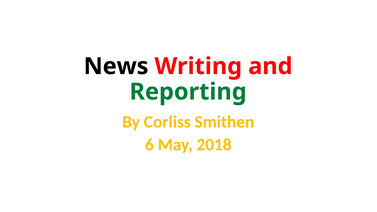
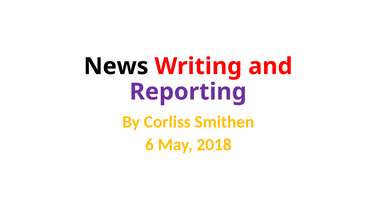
Reporting colour: green -> purple
